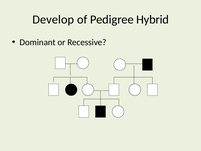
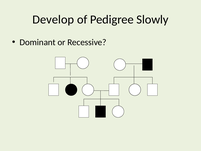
Hybrid: Hybrid -> Slowly
